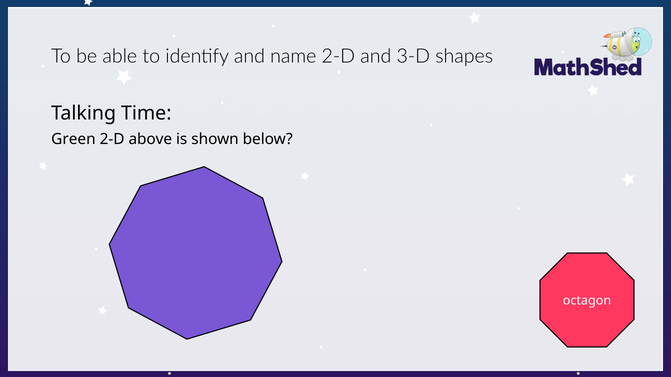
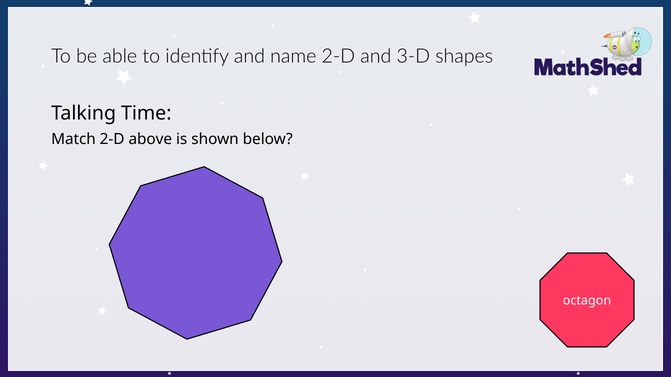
Green: Green -> Match
